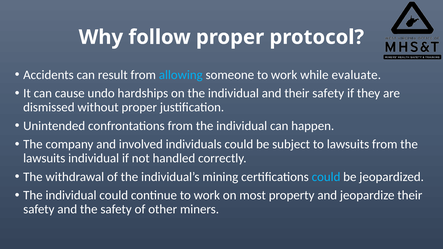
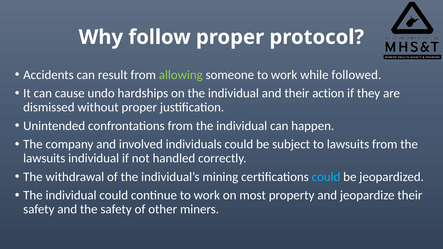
allowing colour: light blue -> light green
evaluate: evaluate -> followed
and their safety: safety -> action
